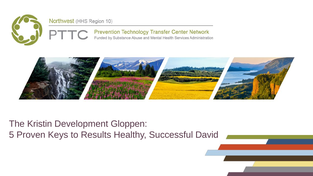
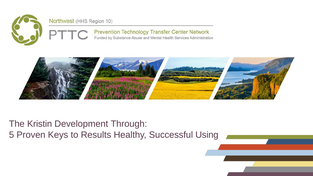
Gloppen: Gloppen -> Through
David: David -> Using
